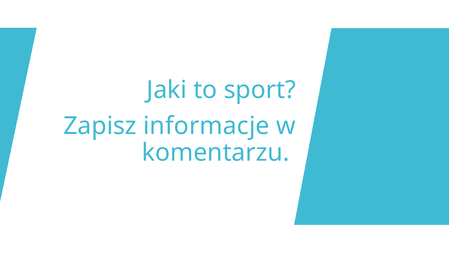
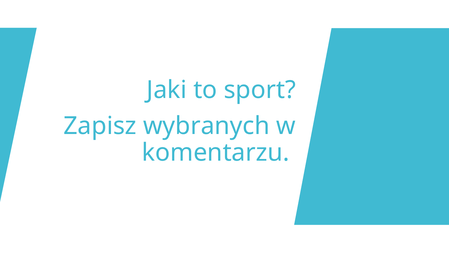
informacje: informacje -> wybranych
